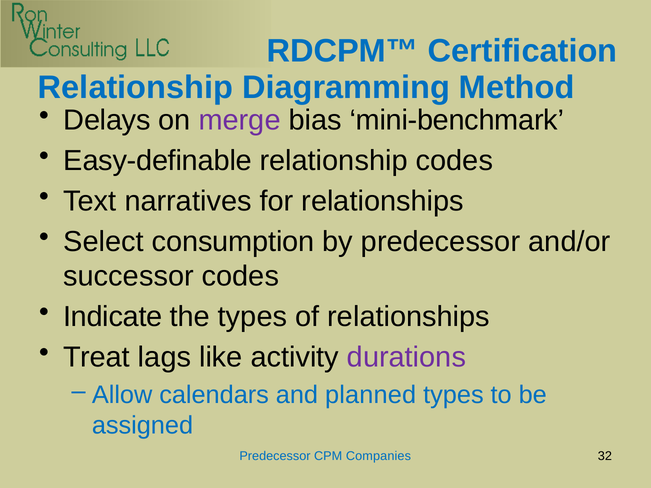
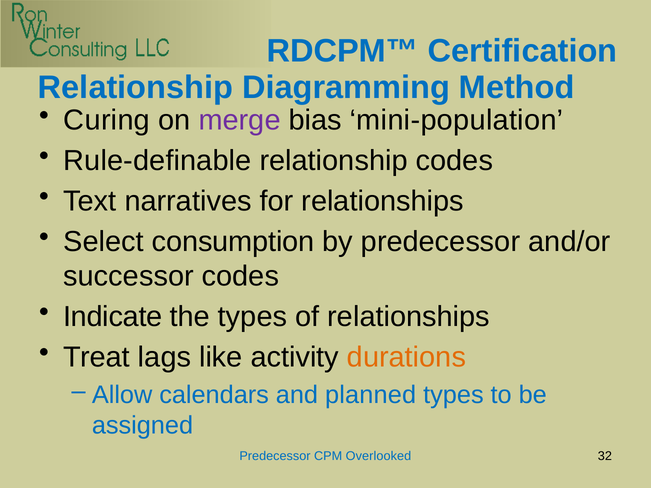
Delays: Delays -> Curing
mini-benchmark: mini-benchmark -> mini-population
Easy-definable: Easy-definable -> Rule-definable
durations colour: purple -> orange
Companies: Companies -> Overlooked
